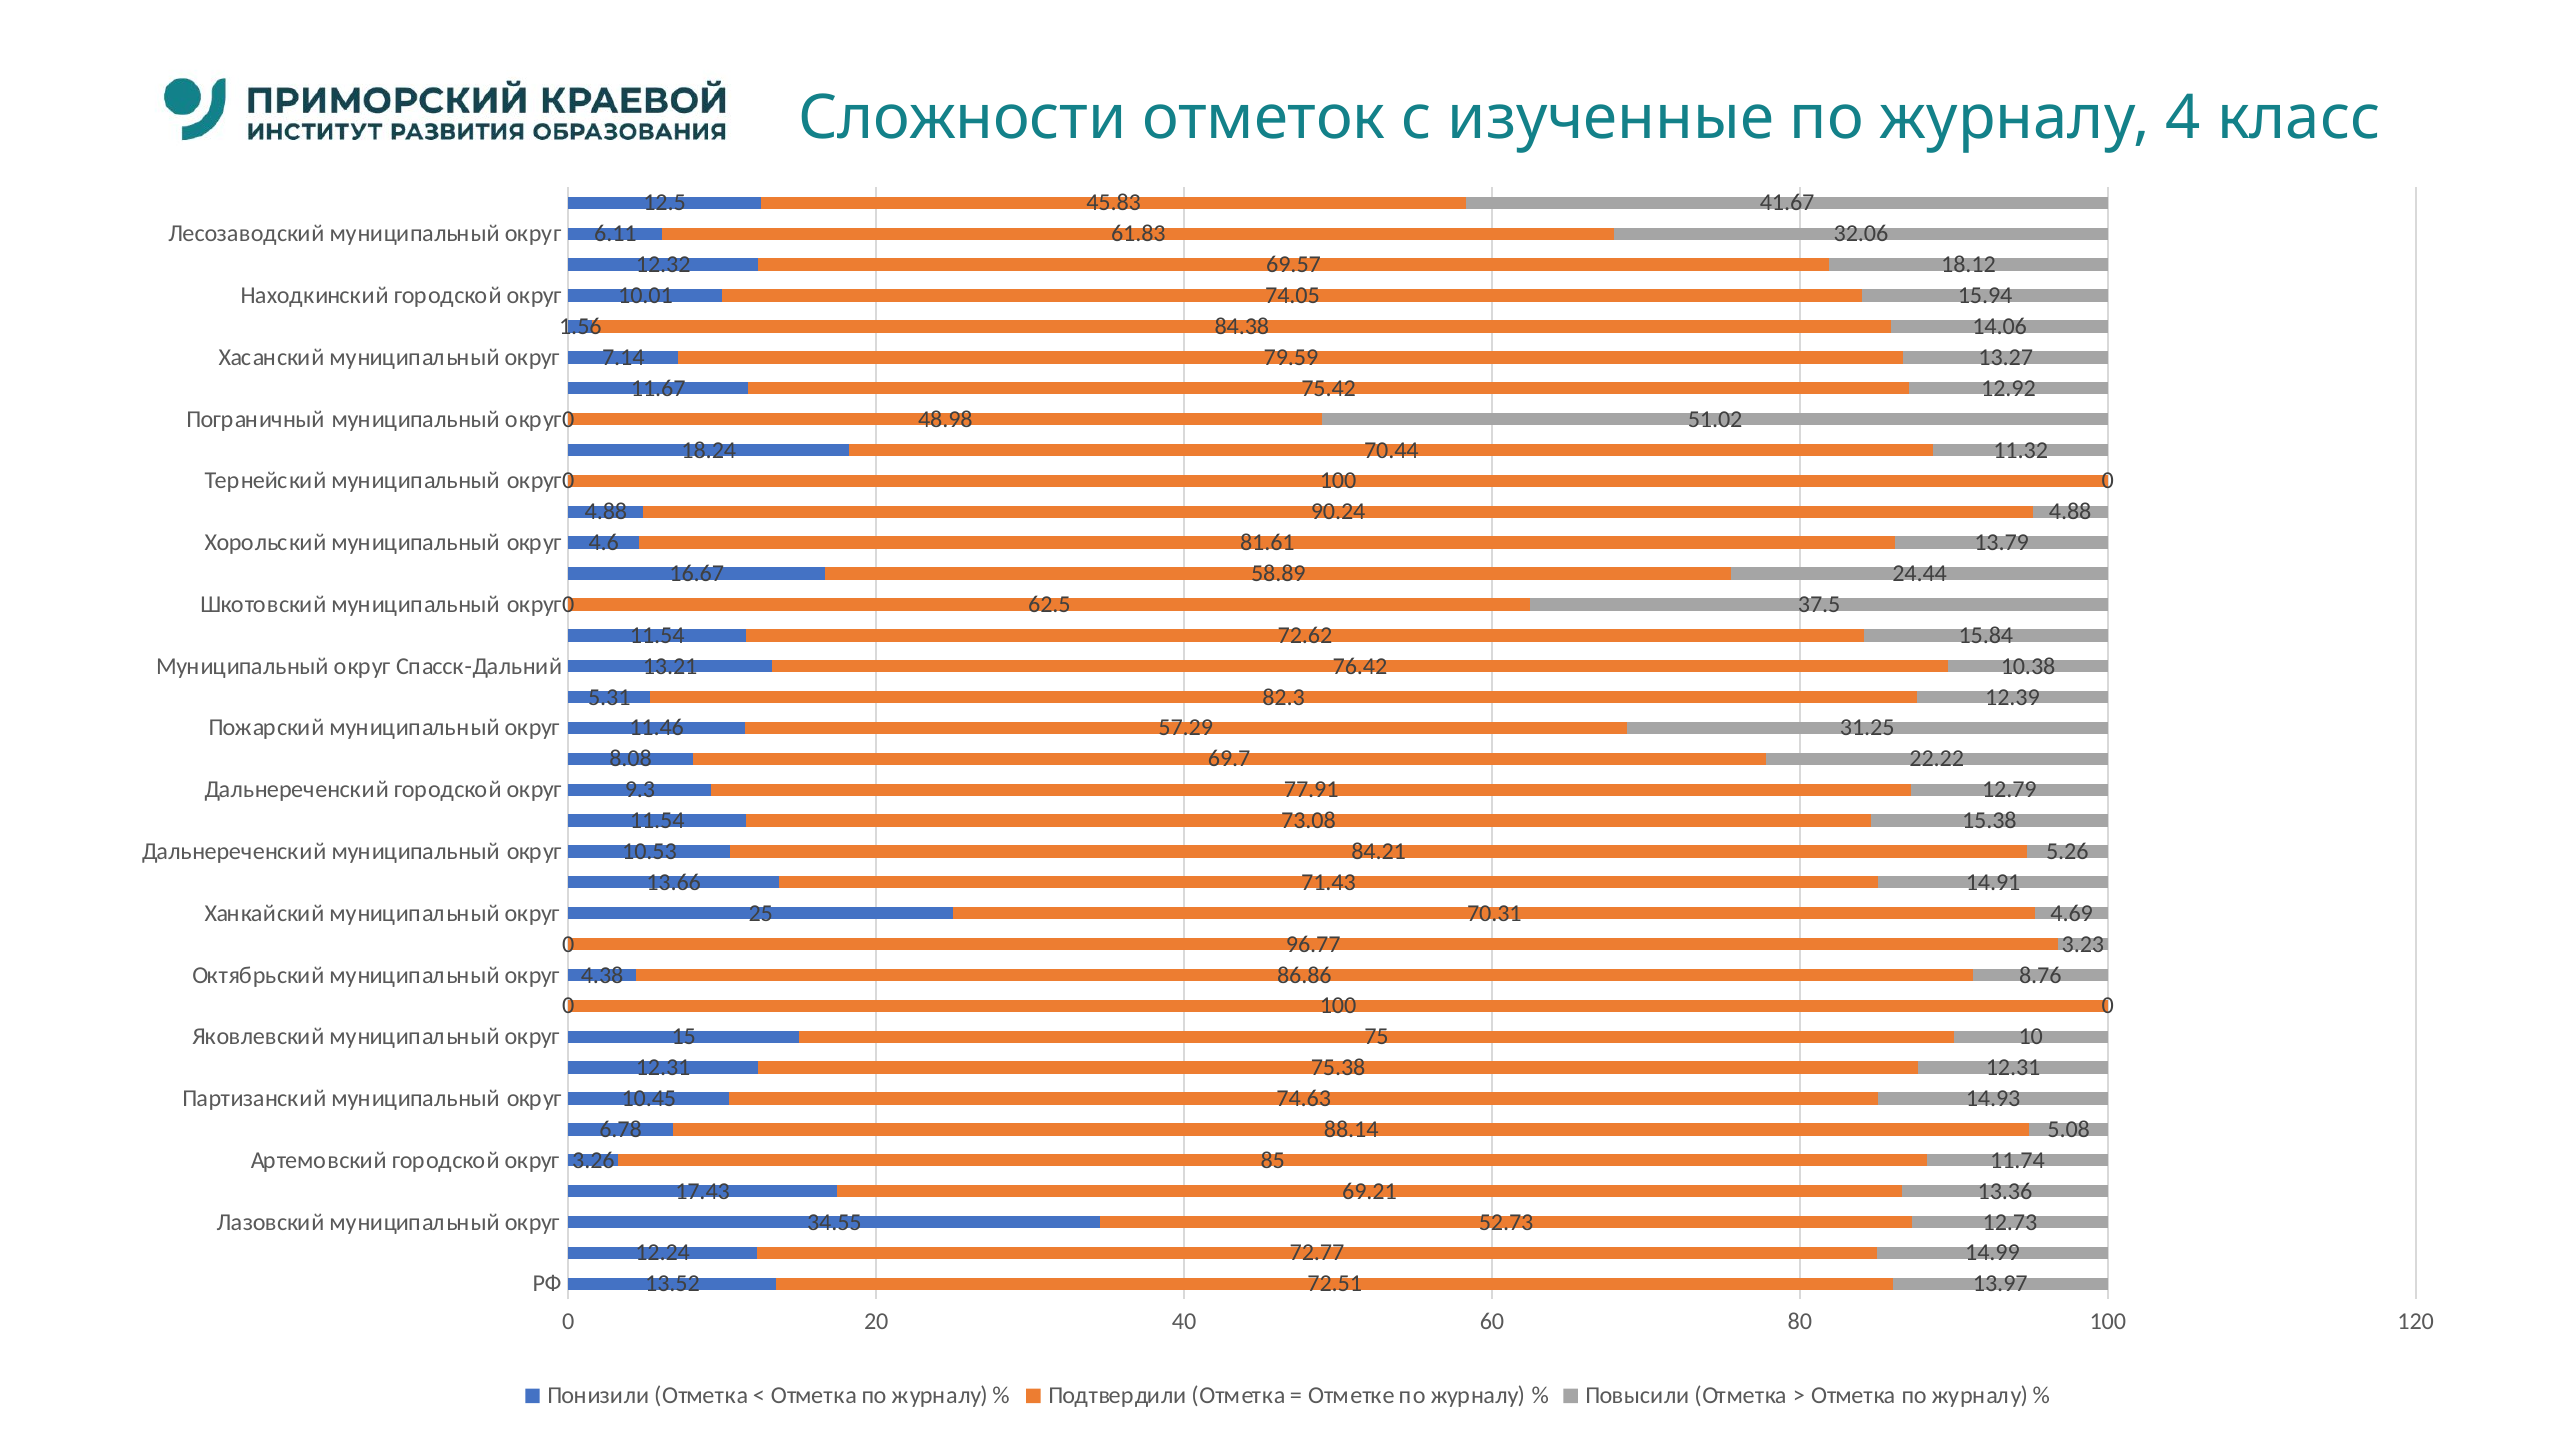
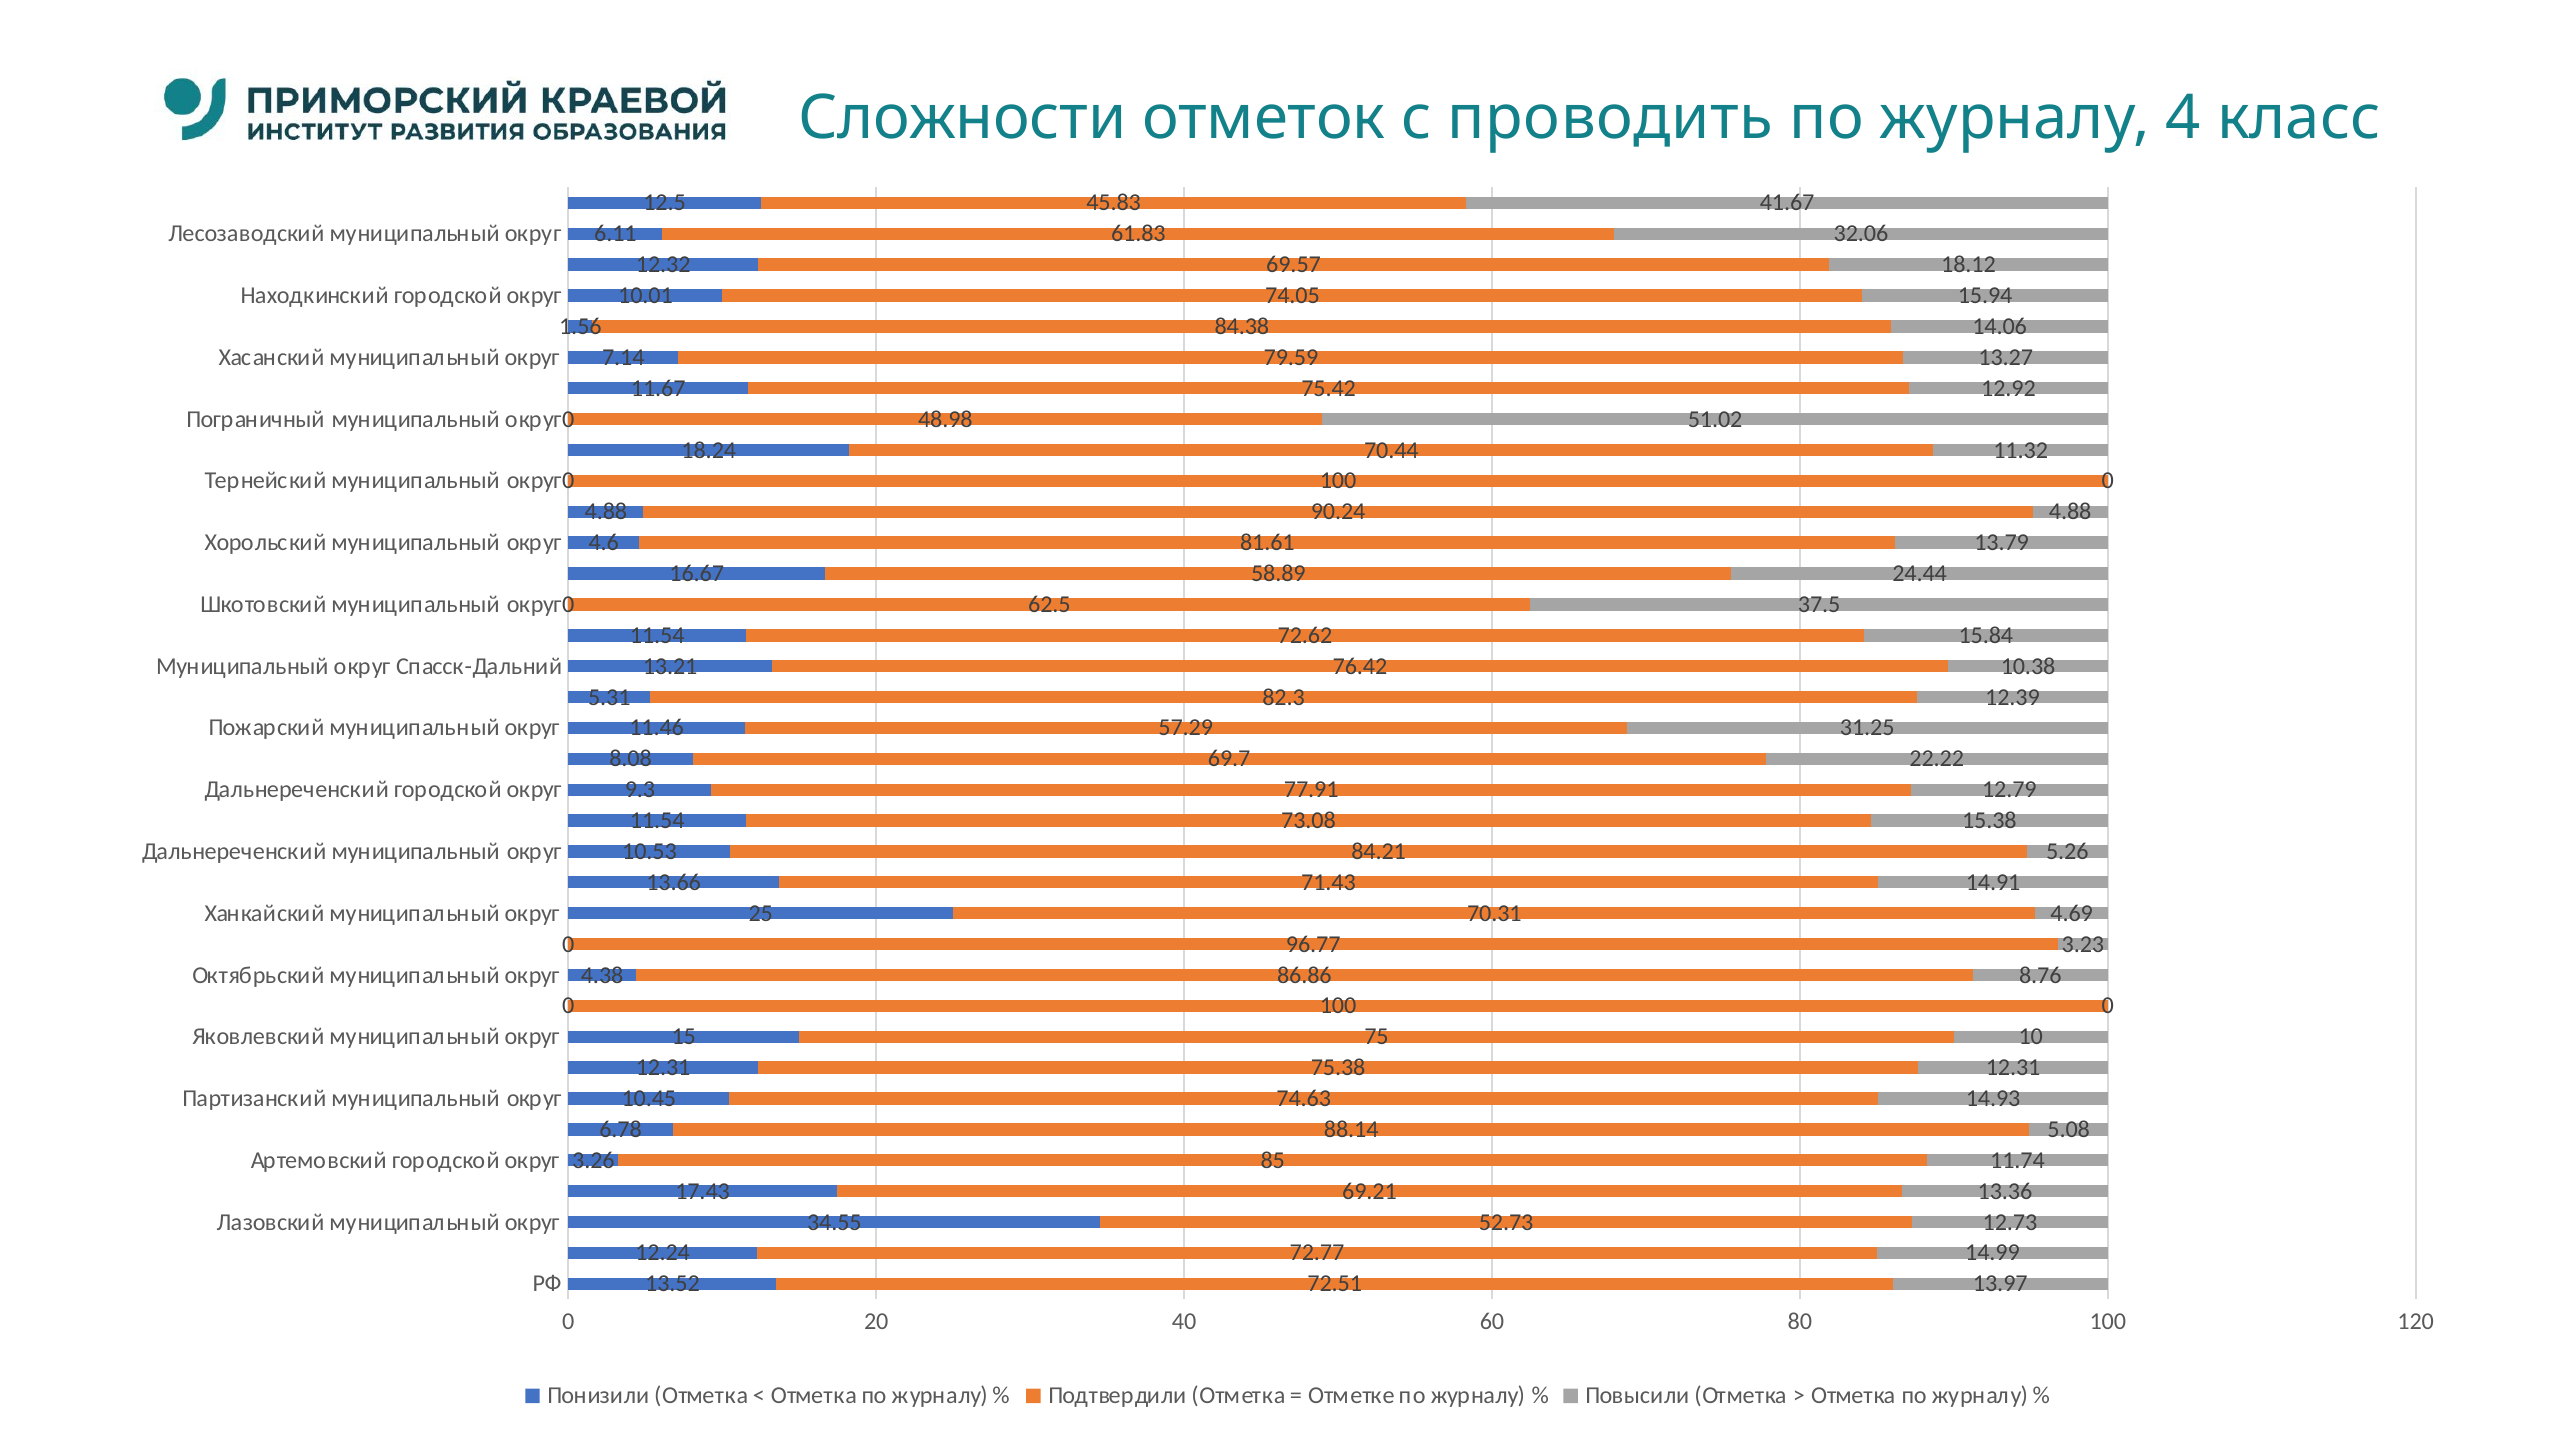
изученные: изученные -> проводить
